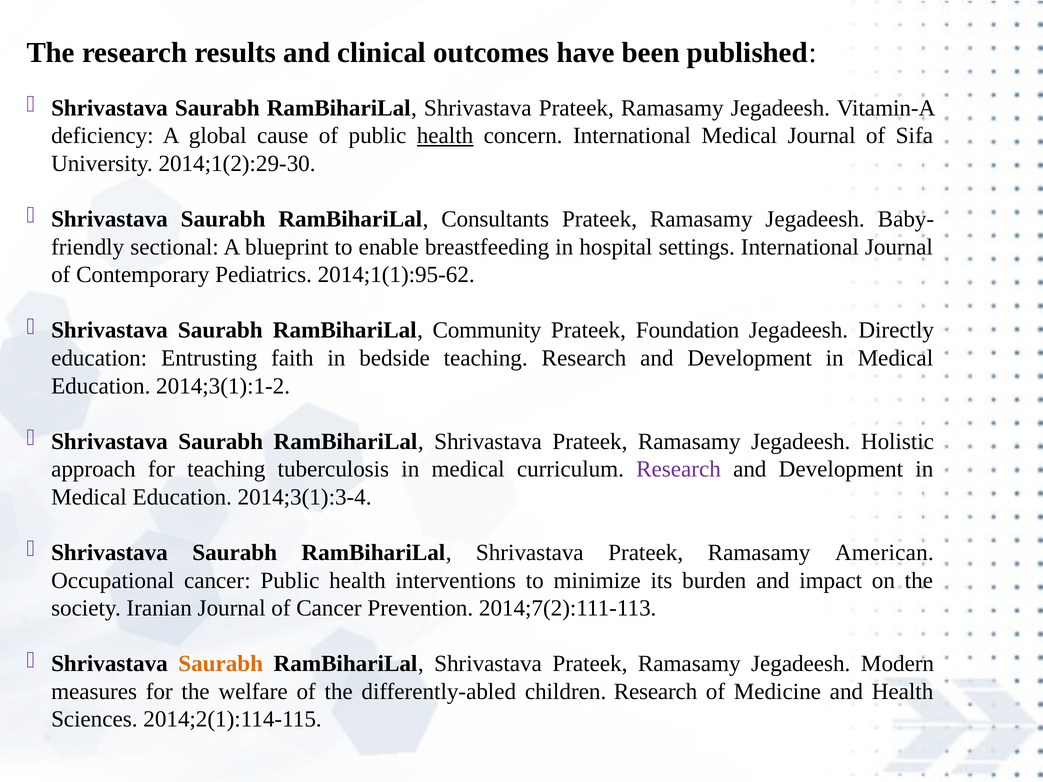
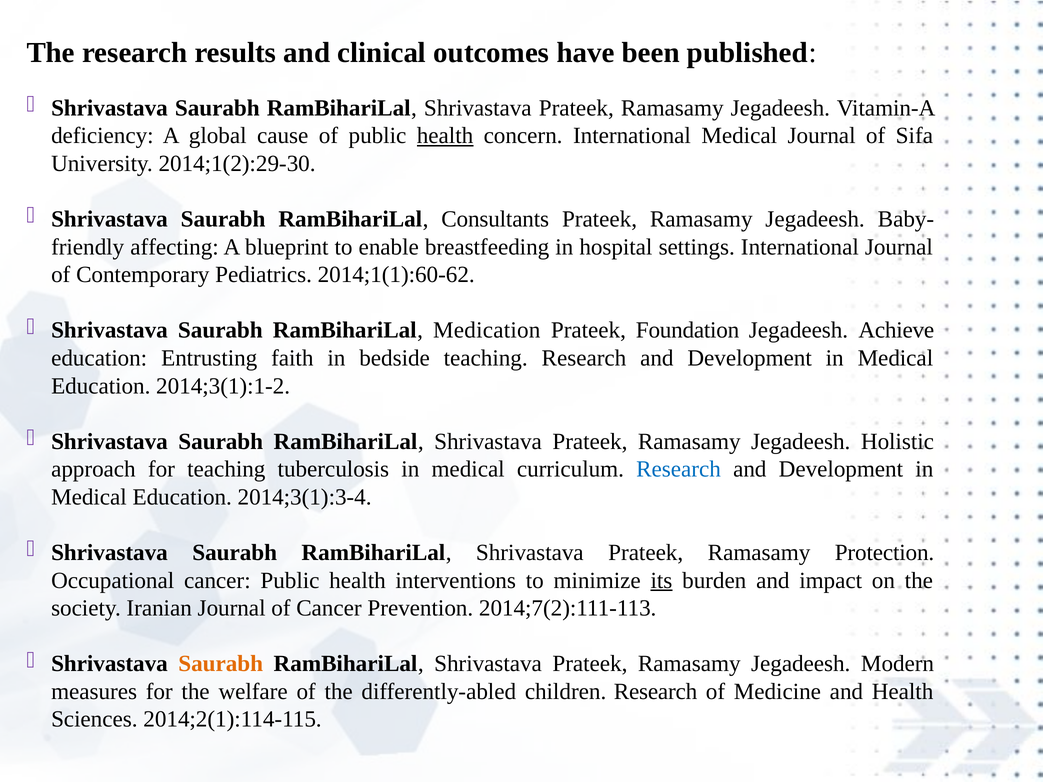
sectional: sectional -> affecting
2014;1(1):95-62: 2014;1(1):95-62 -> 2014;1(1):60-62
Community: Community -> Medication
Directly: Directly -> Achieve
Research at (679, 469) colour: purple -> blue
American: American -> Protection
its underline: none -> present
